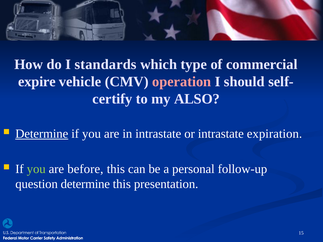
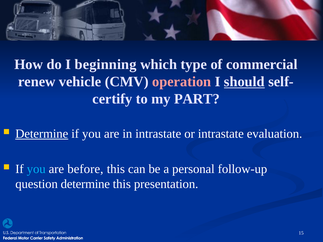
standards: standards -> beginning
expire: expire -> renew
should underline: none -> present
ALSO: ALSO -> PART
expiration: expiration -> evaluation
you at (36, 169) colour: light green -> light blue
